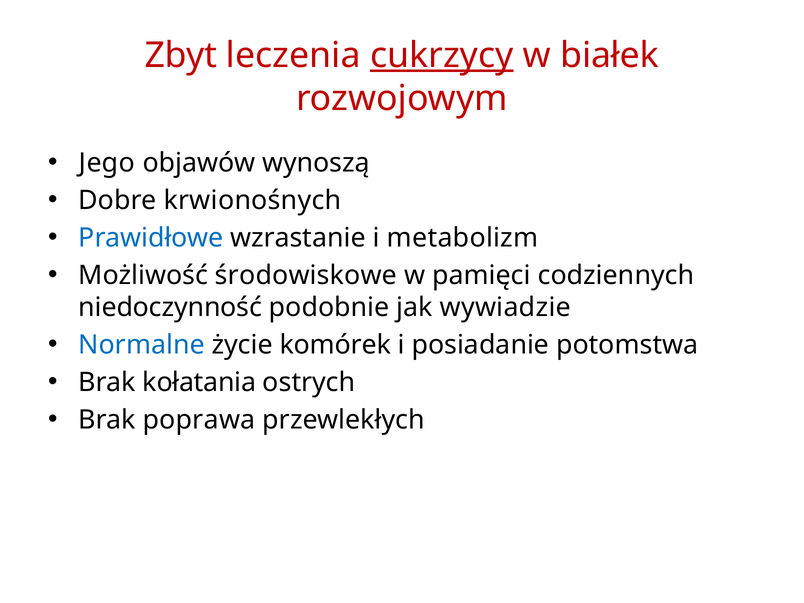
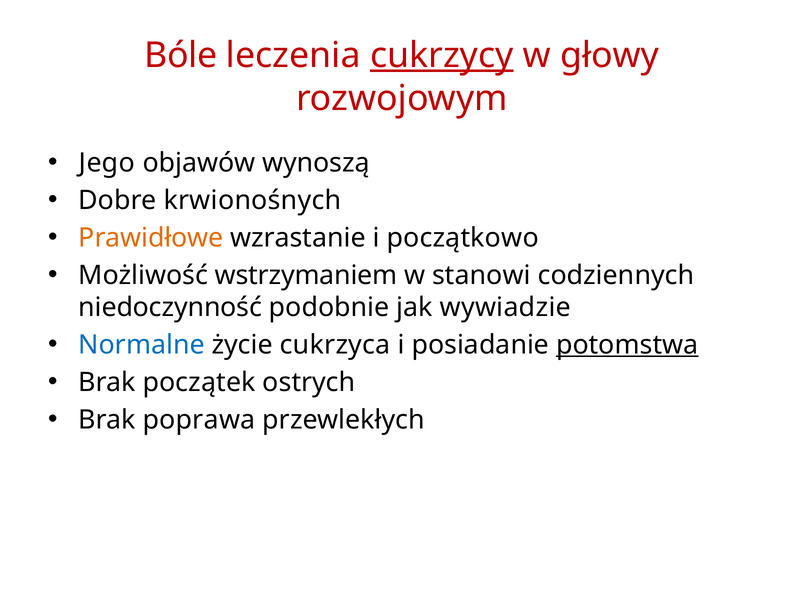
Zbyt: Zbyt -> Bóle
białek: białek -> głowy
Prawidłowe colour: blue -> orange
metabolizm: metabolizm -> początkowo
środowiskowe: środowiskowe -> wstrzymaniem
pamięci: pamięci -> stanowi
komórek: komórek -> cukrzyca
potomstwa underline: none -> present
kołatania: kołatania -> początek
